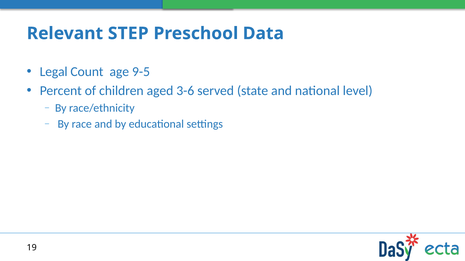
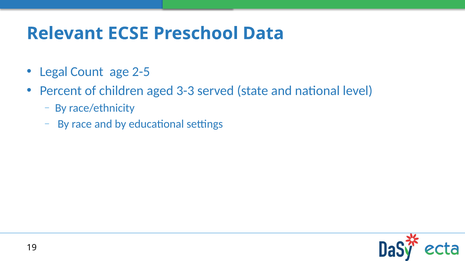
STEP: STEP -> ECSE
9-5: 9-5 -> 2-5
3-6: 3-6 -> 3-3
